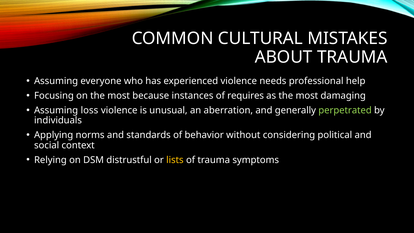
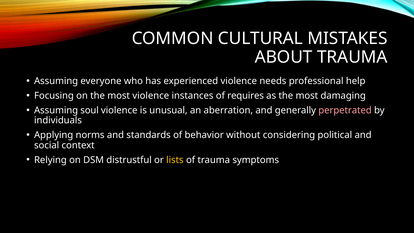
most because: because -> violence
loss: loss -> soul
perpetrated colour: light green -> pink
